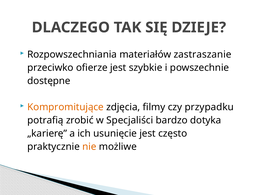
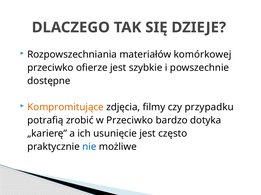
zastraszanie: zastraszanie -> komórkowej
w Specjaliści: Specjaliści -> Przeciwko
nie colour: orange -> blue
